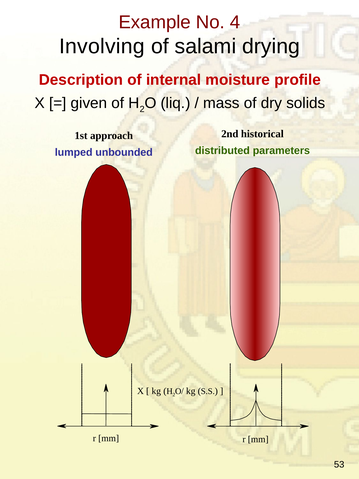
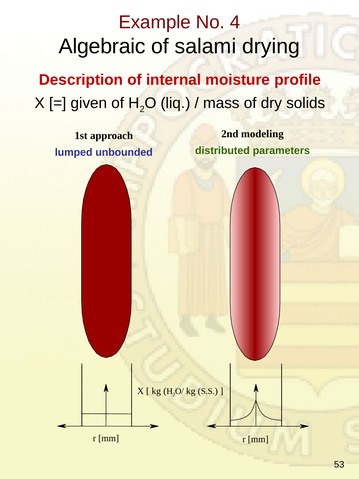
Involving: Involving -> Algebraic
historical: historical -> modeling
